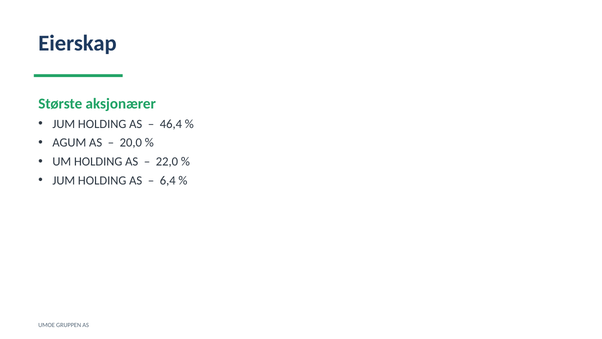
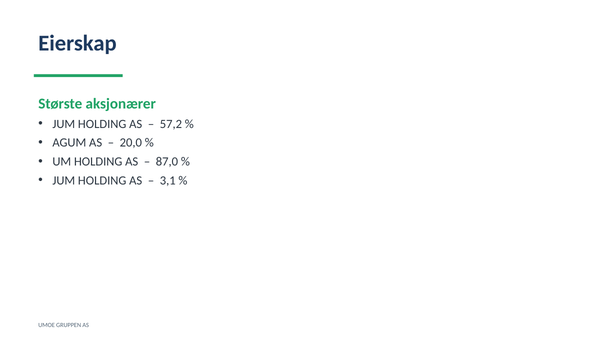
46,4: 46,4 -> 57,2
22,0: 22,0 -> 87,0
6,4: 6,4 -> 3,1
